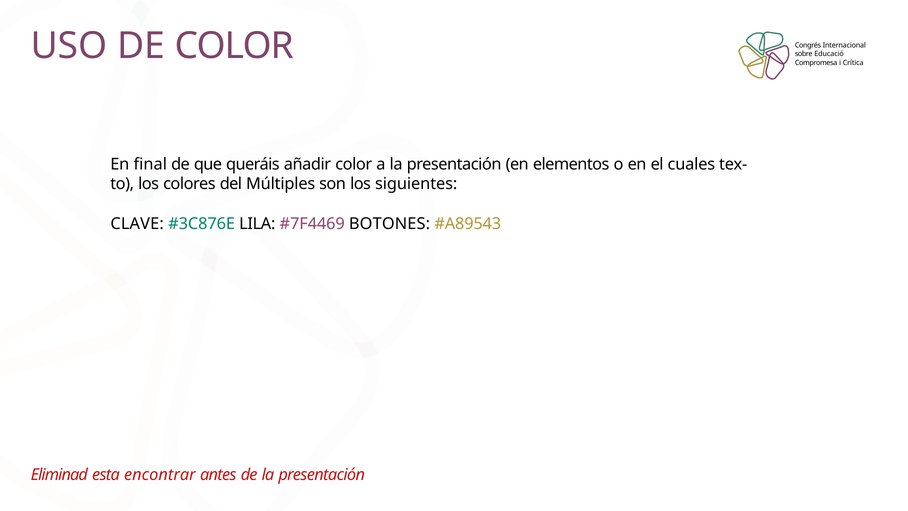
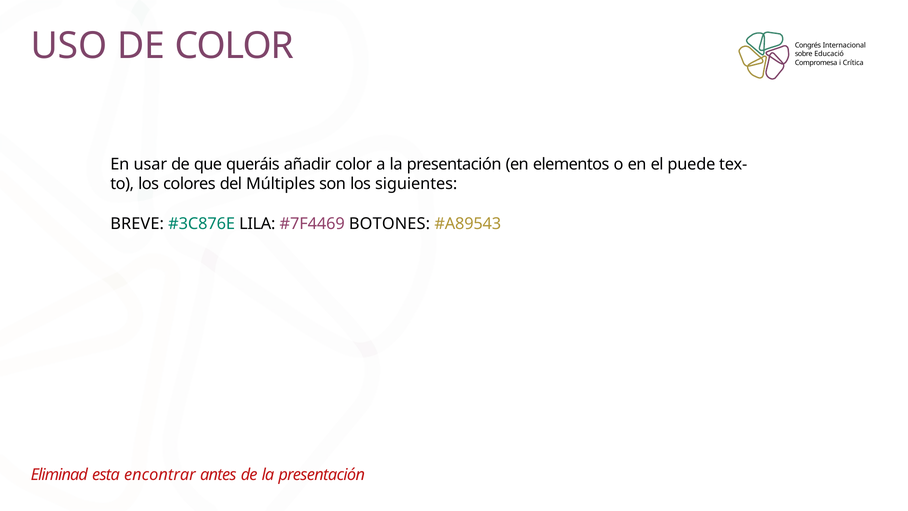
final: final -> usar
cuales: cuales -> puede
CLAVE: CLAVE -> BREVE
